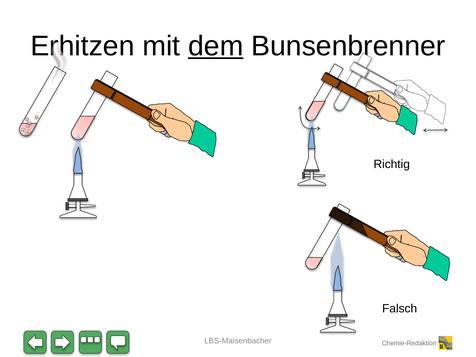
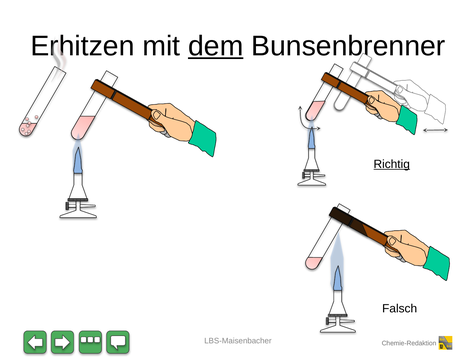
Richtig underline: none -> present
